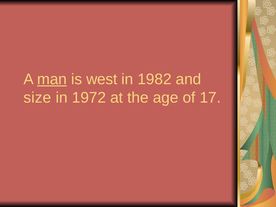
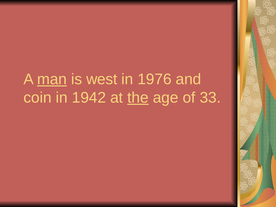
1982: 1982 -> 1976
size: size -> coin
1972: 1972 -> 1942
the underline: none -> present
17: 17 -> 33
